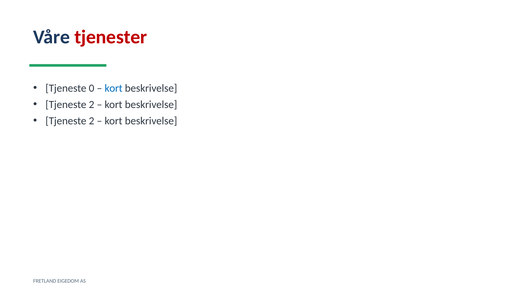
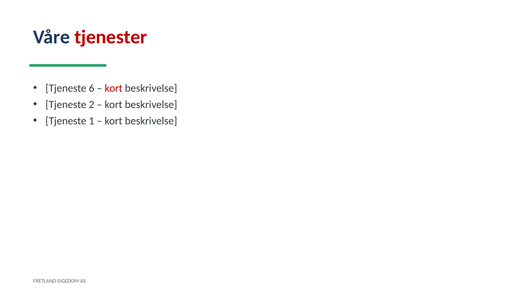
0: 0 -> 6
kort at (114, 88) colour: blue -> red
2 at (92, 121): 2 -> 1
